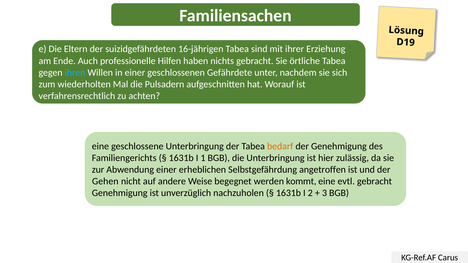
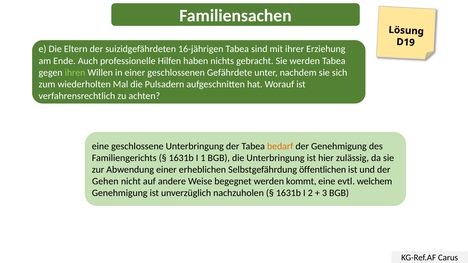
Sie örtliche: örtliche -> werden
ihren colour: light blue -> light green
angetroffen: angetroffen -> öffentlichen
evtl gebracht: gebracht -> welchem
